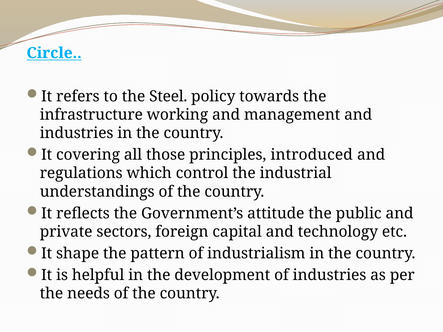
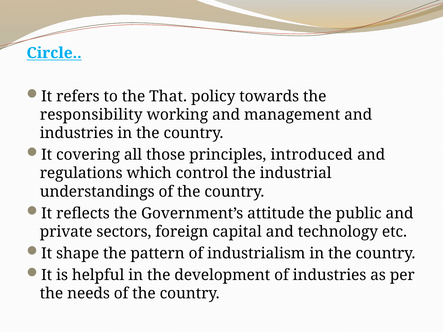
Steel: Steel -> That
infrastructure: infrastructure -> responsibility
